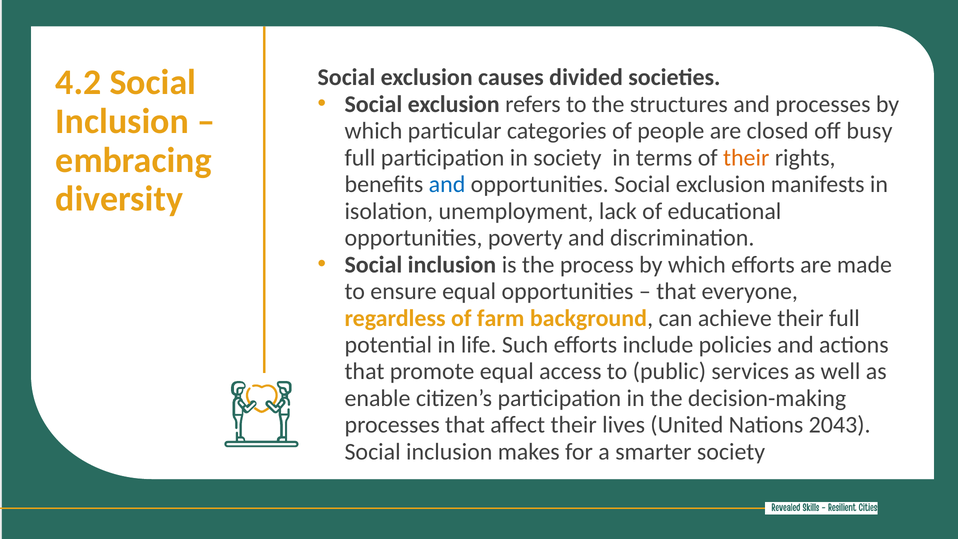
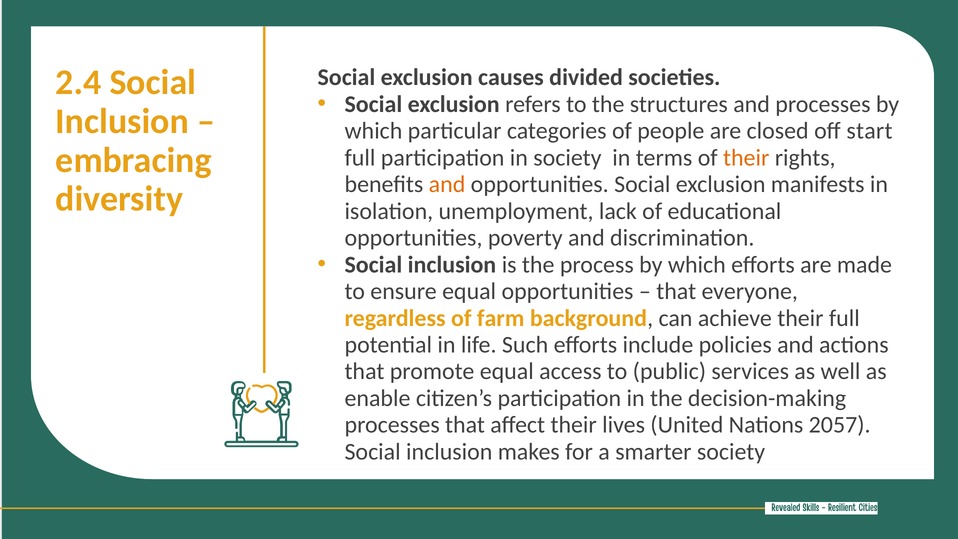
4.2: 4.2 -> 2.4
busy: busy -> start
and at (447, 184) colour: blue -> orange
2043: 2043 -> 2057
